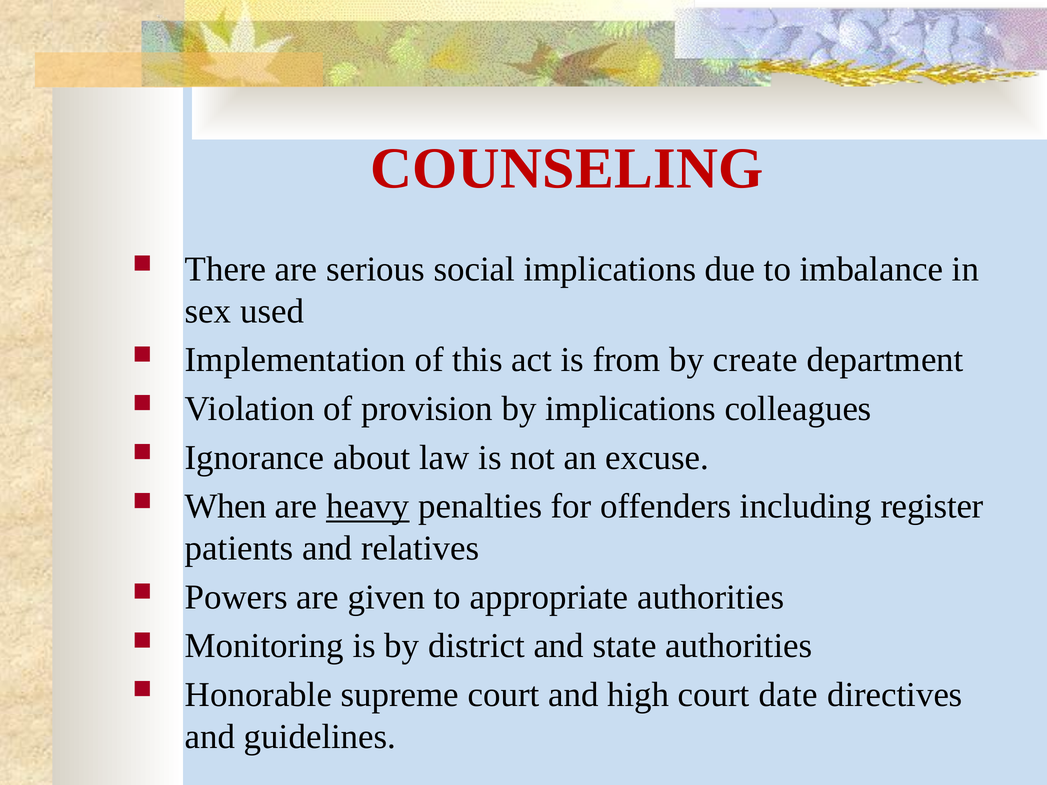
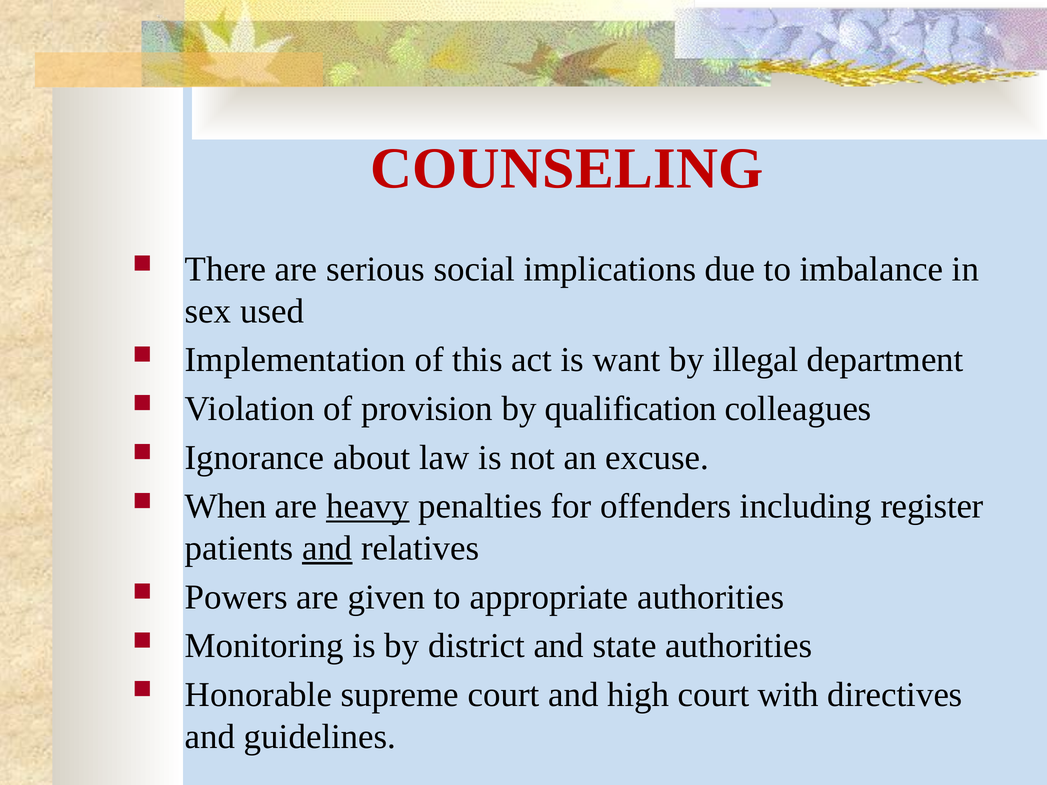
from: from -> want
create: create -> illegal
by implications: implications -> qualification
and at (327, 548) underline: none -> present
date: date -> with
